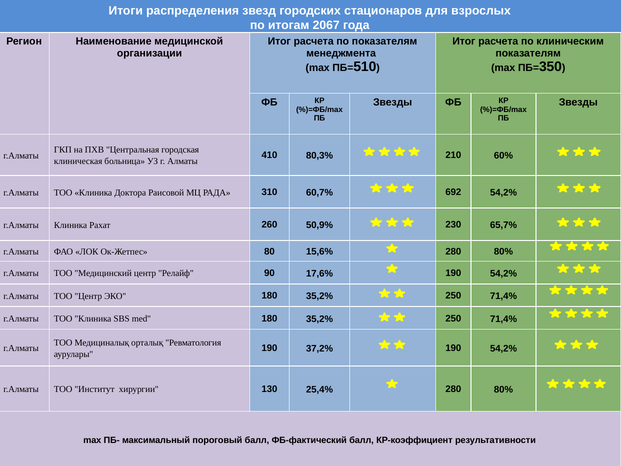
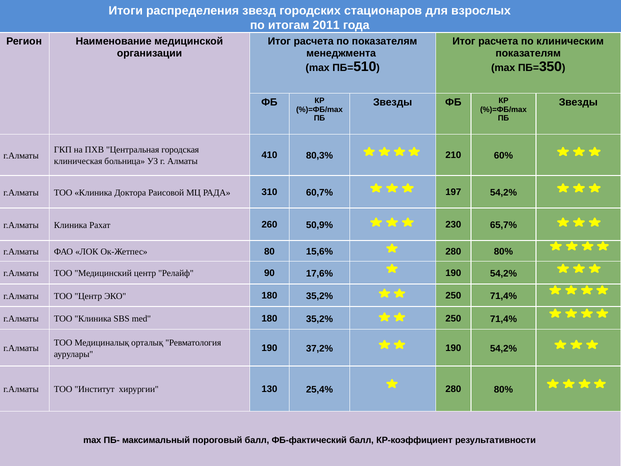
2067: 2067 -> 2011
692: 692 -> 197
